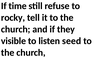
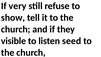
time: time -> very
rocky: rocky -> show
